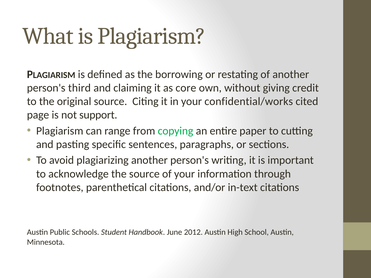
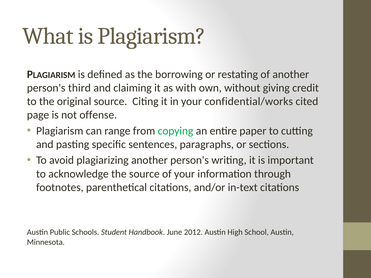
core: core -> with
support: support -> offense
